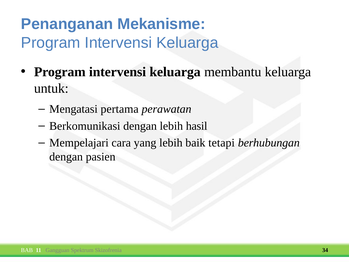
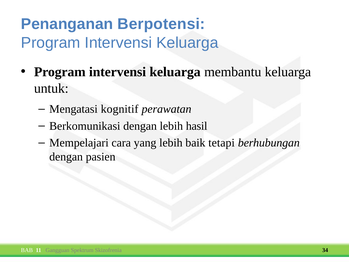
Mekanisme: Mekanisme -> Berpotensi
pertama: pertama -> kognitif
